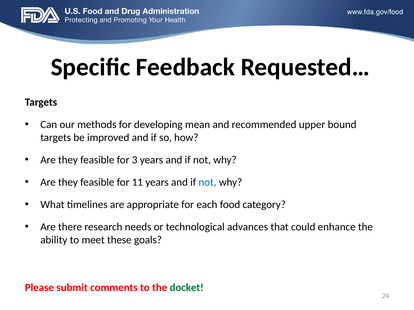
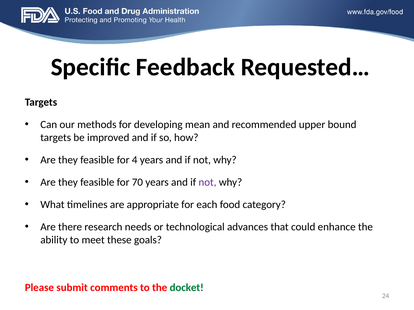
3: 3 -> 4
11: 11 -> 70
not at (207, 183) colour: blue -> purple
